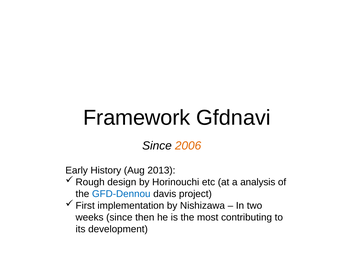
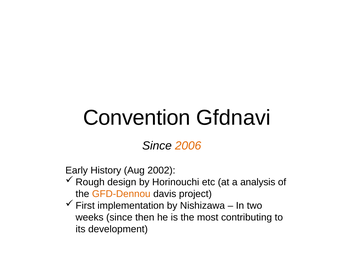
Framework: Framework -> Convention
2013: 2013 -> 2002
GFD-Dennou colour: blue -> orange
